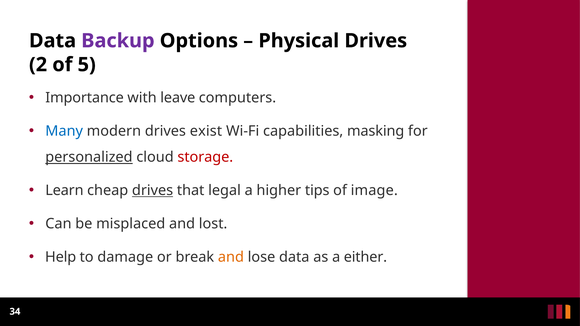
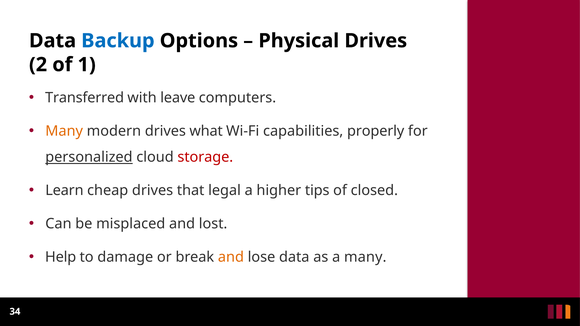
Backup colour: purple -> blue
5: 5 -> 1
Importance: Importance -> Transferred
Many at (64, 131) colour: blue -> orange
exist: exist -> what
masking: masking -> properly
drives at (153, 191) underline: present -> none
image: image -> closed
a either: either -> many
